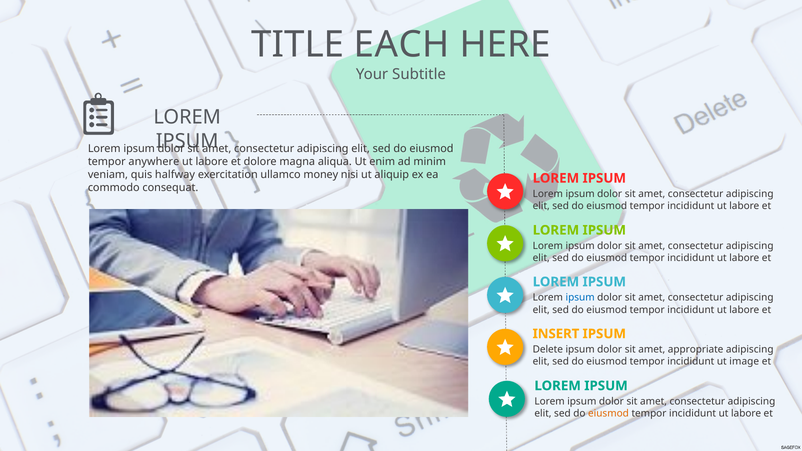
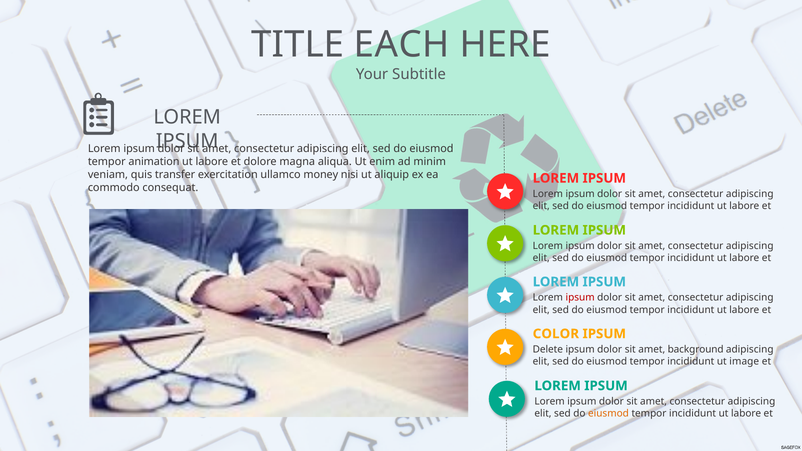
anywhere: anywhere -> animation
halfway: halfway -> transfer
ipsum at (580, 298) colour: blue -> red
INSERT: INSERT -> COLOR
appropriate: appropriate -> background
